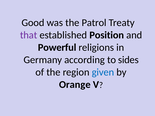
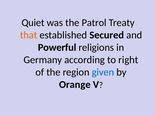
Good: Good -> Quiet
that colour: purple -> orange
Position: Position -> Secured
sides: sides -> right
